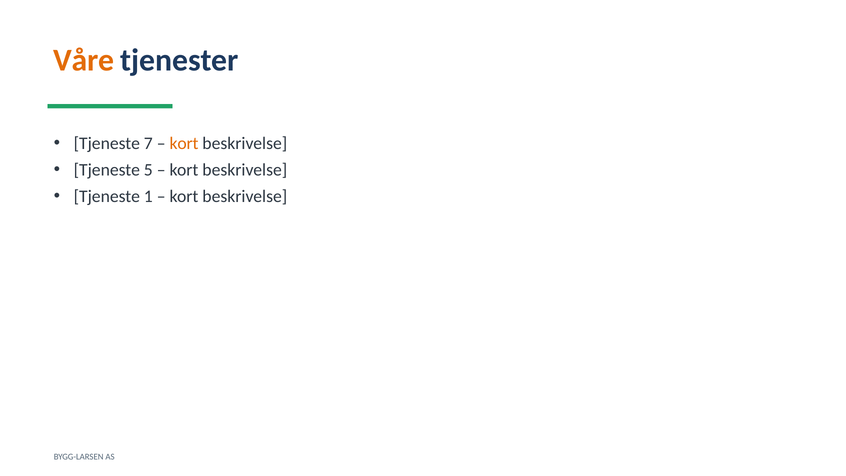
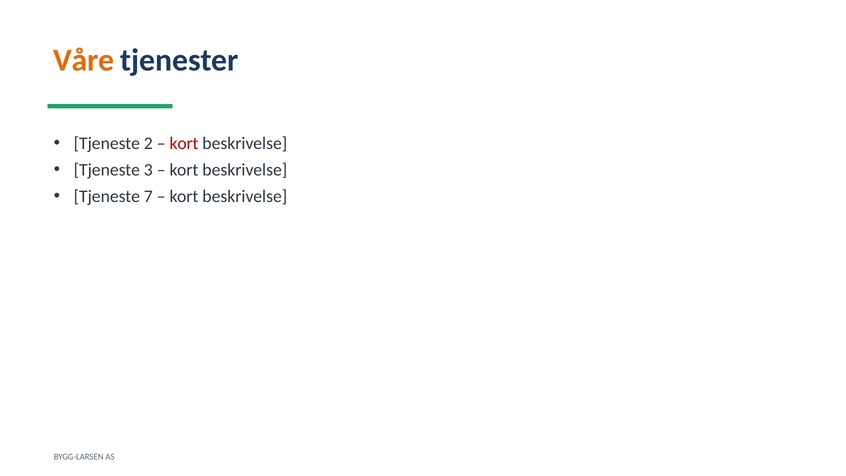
7: 7 -> 2
kort at (184, 143) colour: orange -> red
5: 5 -> 3
1: 1 -> 7
